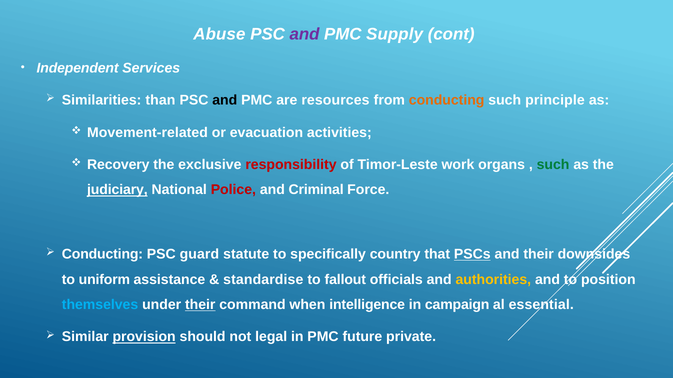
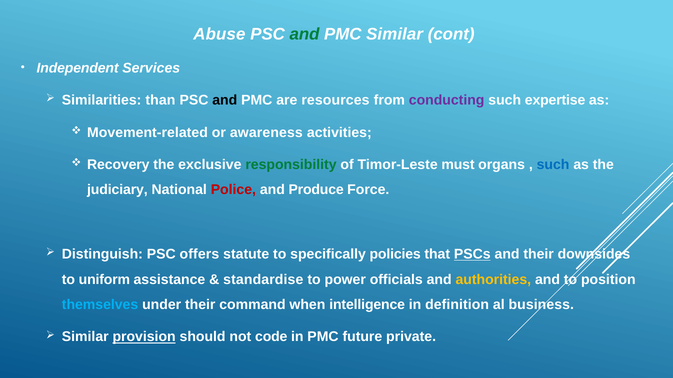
and at (304, 34) colour: purple -> green
PMC Supply: Supply -> Similar
conducting at (447, 100) colour: orange -> purple
principle: principle -> expertise
evacuation: evacuation -> awareness
responsibility colour: red -> green
work: work -> must
such at (553, 165) colour: green -> blue
judiciary underline: present -> none
Criminal: Criminal -> Produce
Conducting at (102, 255): Conducting -> Distinguish
guard: guard -> offers
country: country -> policies
fallout: fallout -> power
their at (200, 305) underline: present -> none
campaign: campaign -> definition
essential: essential -> business
legal: legal -> code
